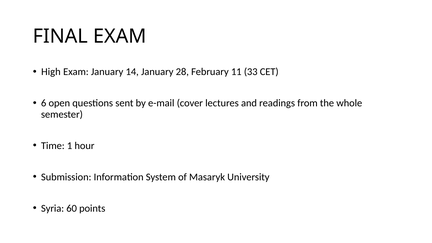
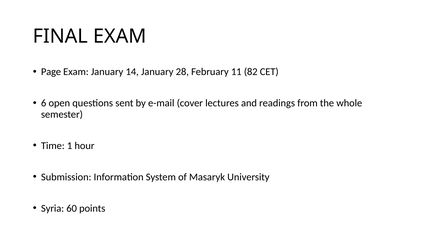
High: High -> Page
33: 33 -> 82
